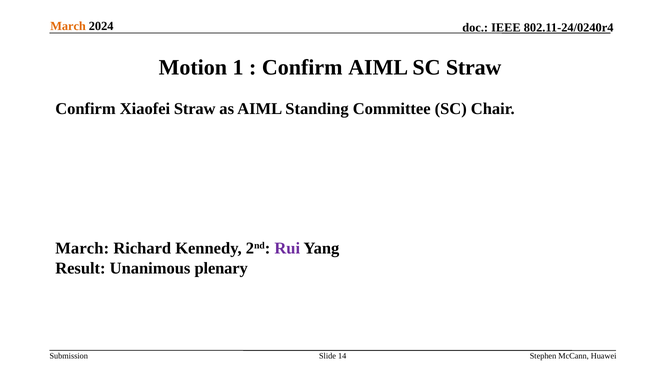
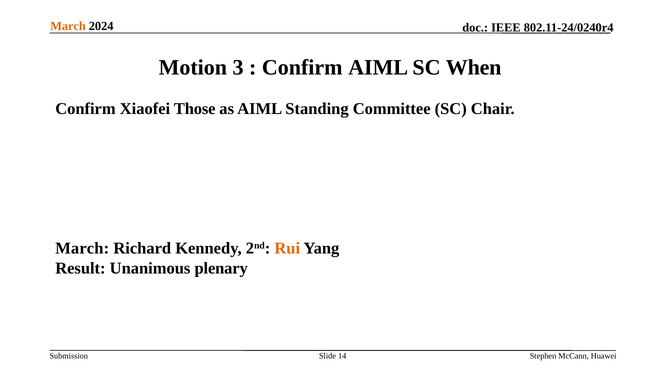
1: 1 -> 3
SC Straw: Straw -> When
Xiaofei Straw: Straw -> Those
Rui colour: purple -> orange
